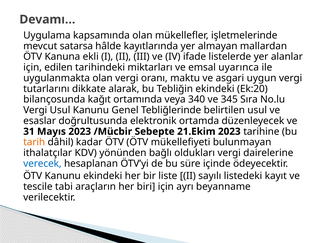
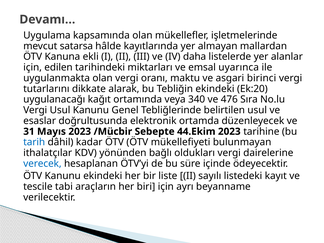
ifade: ifade -> daha
uygun: uygun -> birinci
bilançosunda: bilançosunda -> uygulanacağı
345: 345 -> 476
21.Ekim: 21.Ekim -> 44.Ekim
tarih colour: orange -> blue
